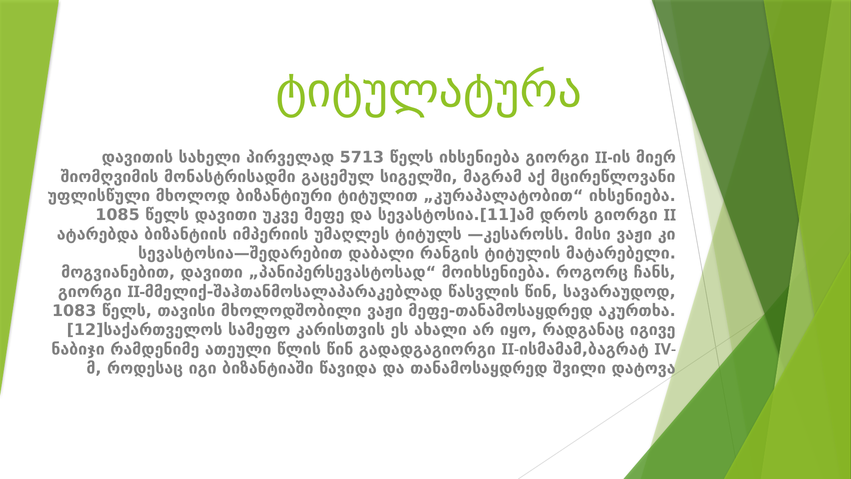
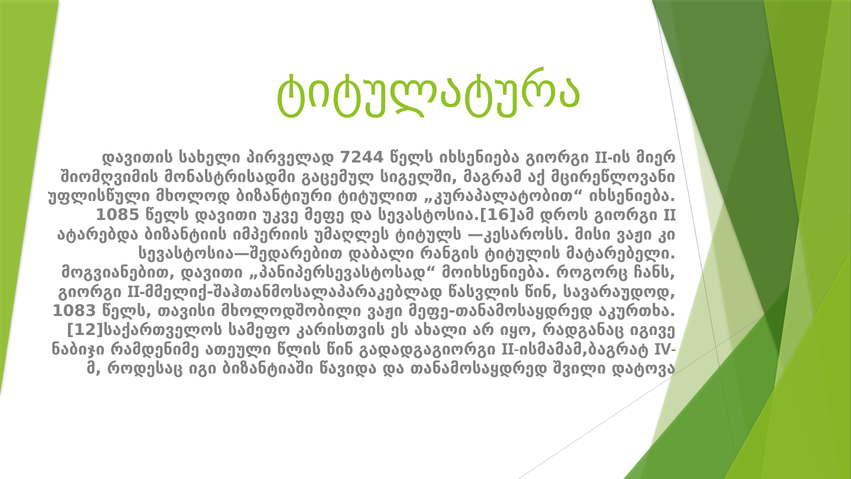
5713: 5713 -> 7244
სევასტოსია.[11]ამ: სევასტოსია.[11]ამ -> სევასტოსია.[16]ამ
